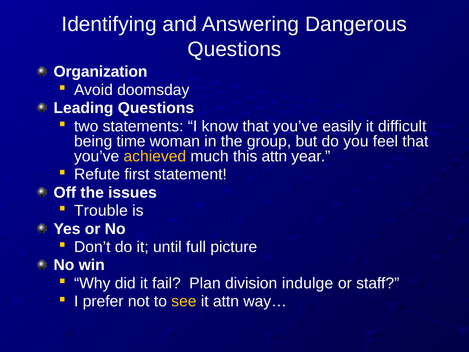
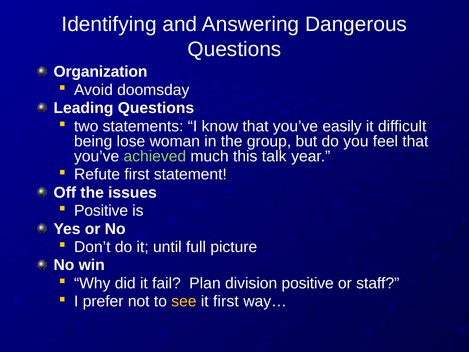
time: time -> lose
achieved colour: yellow -> light green
this attn: attn -> talk
Trouble at (101, 211): Trouble -> Positive
division indulge: indulge -> positive
it attn: attn -> first
